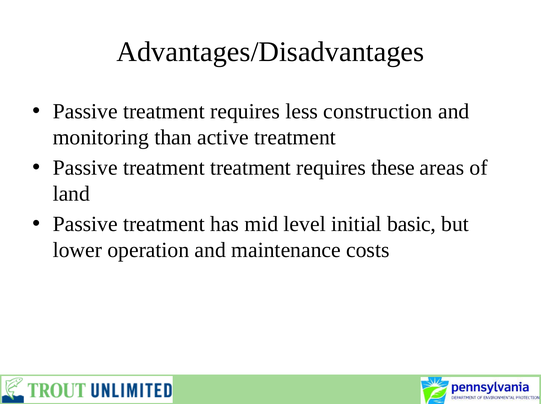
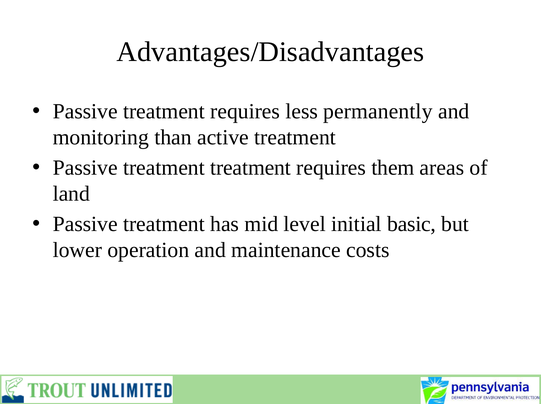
construction: construction -> permanently
these: these -> them
